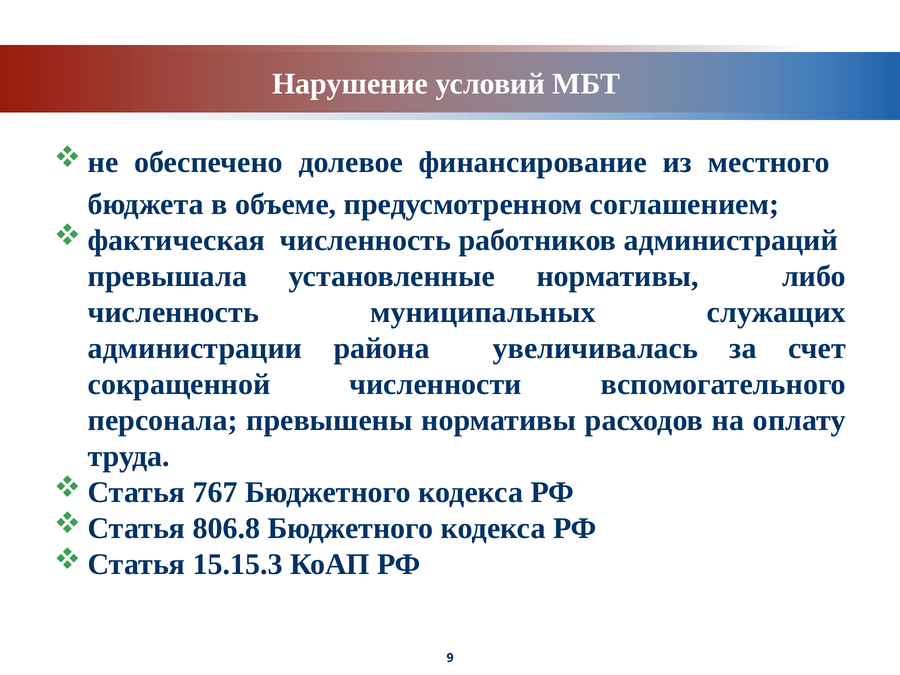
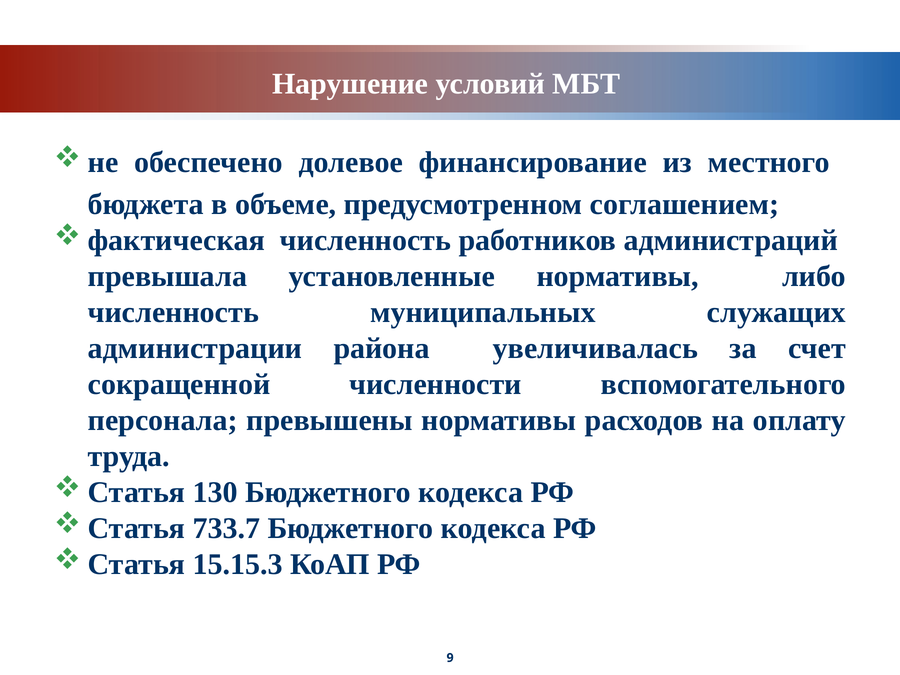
767: 767 -> 130
806.8: 806.8 -> 733.7
